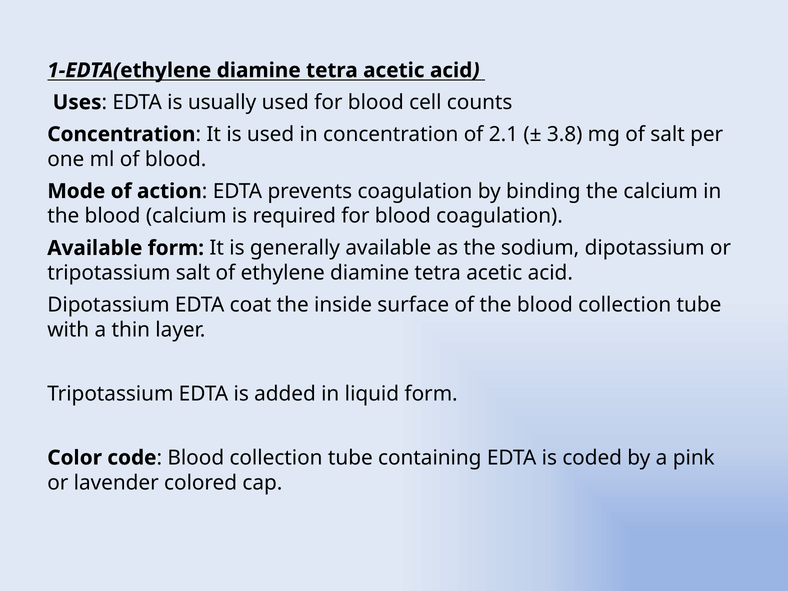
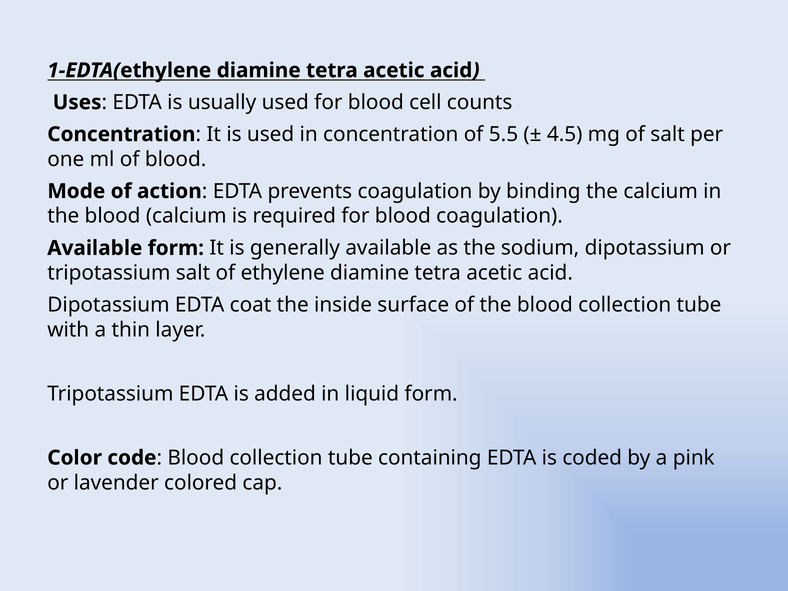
2.1: 2.1 -> 5.5
3.8: 3.8 -> 4.5
